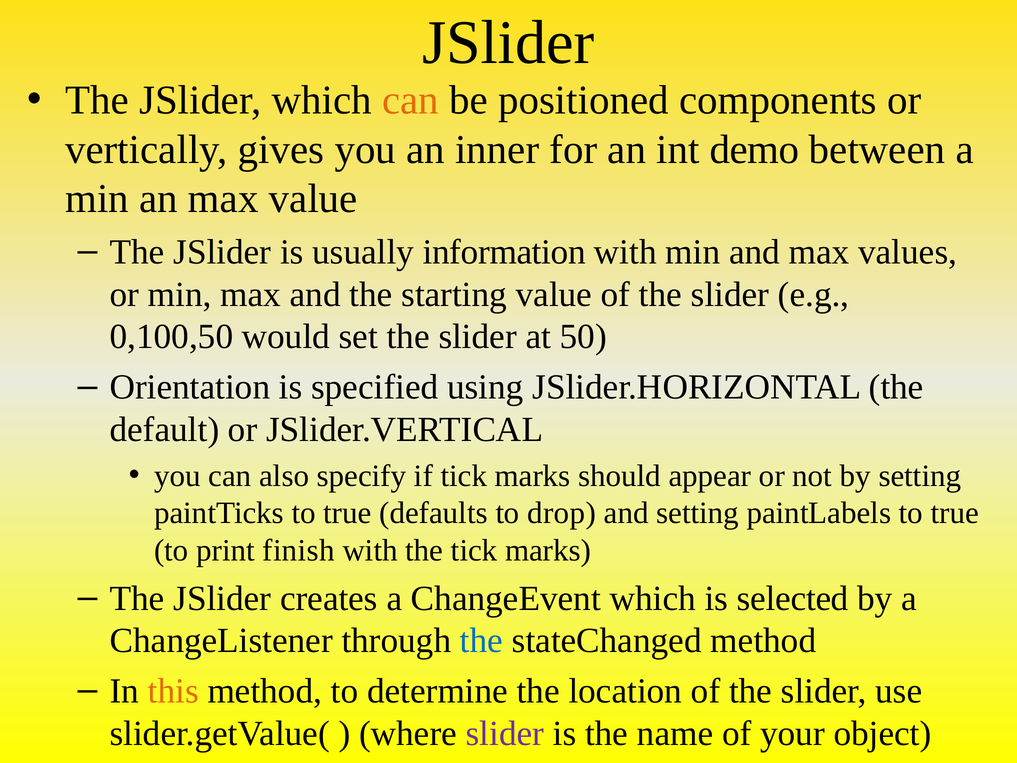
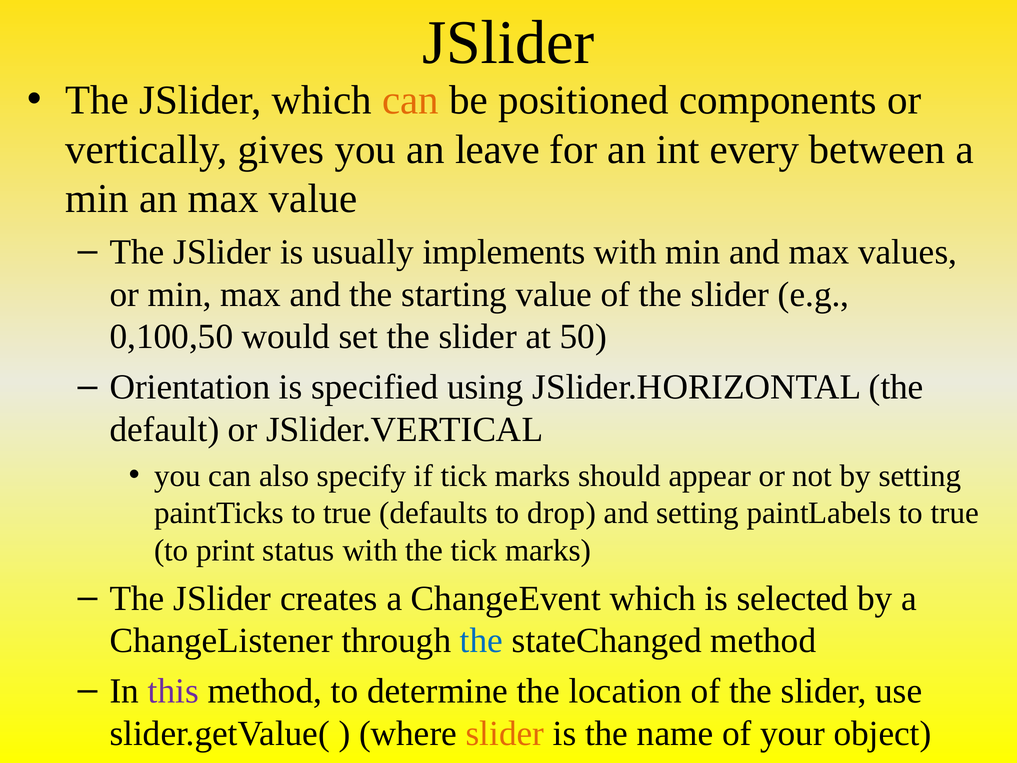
inner: inner -> leave
demo: demo -> every
information: information -> implements
finish: finish -> status
this colour: orange -> purple
slider at (505, 733) colour: purple -> orange
